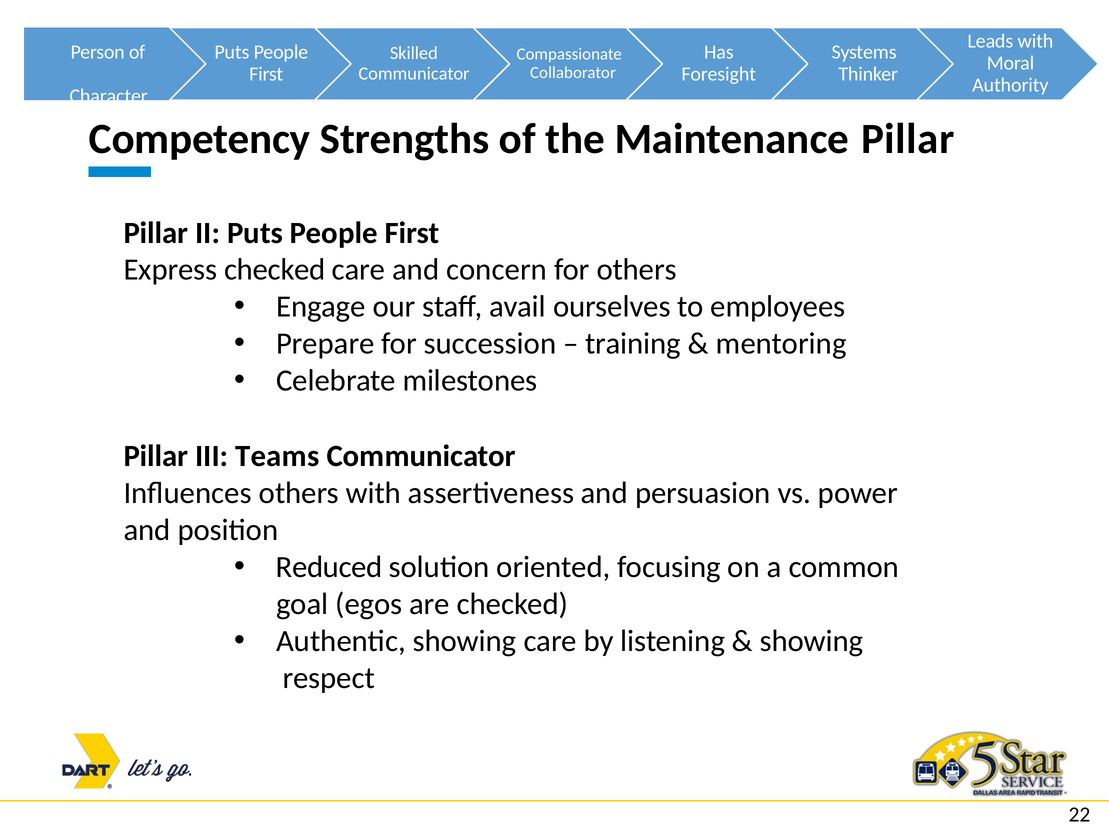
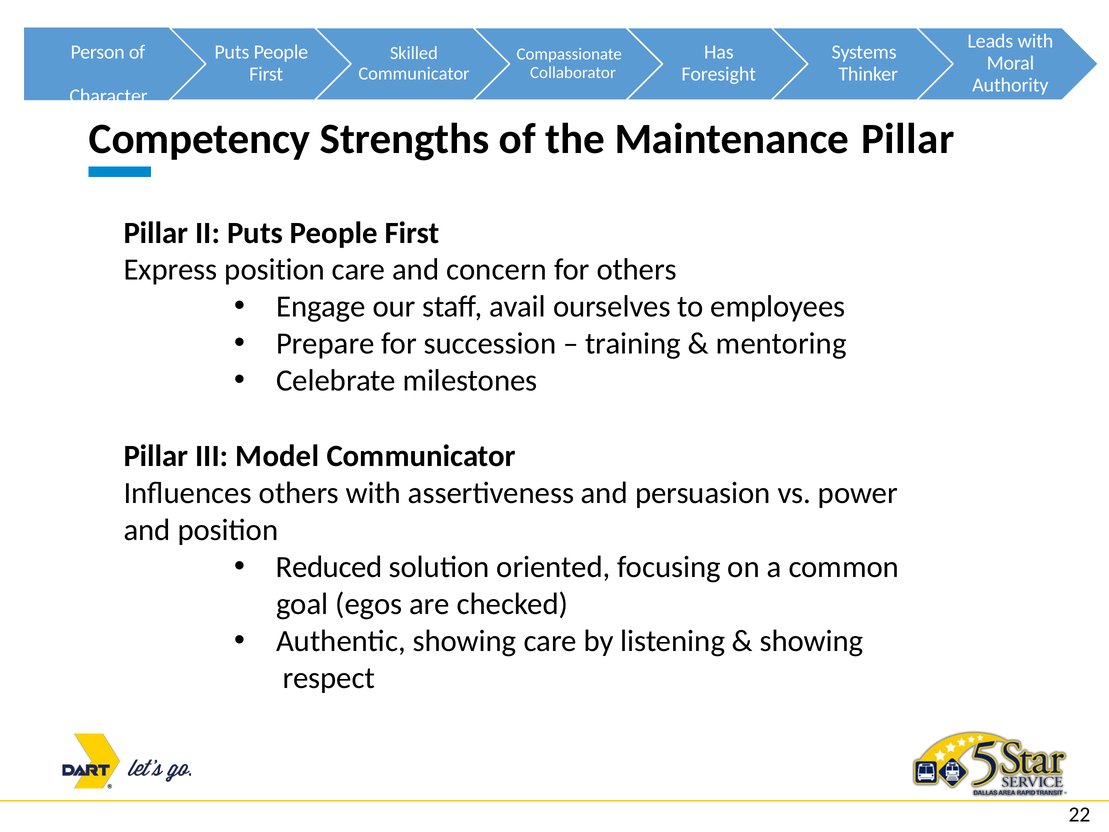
checked at (275, 270): checked -> position
Teams: Teams -> Model
